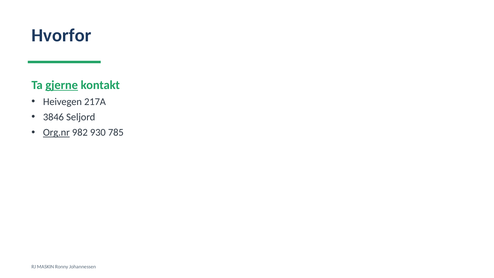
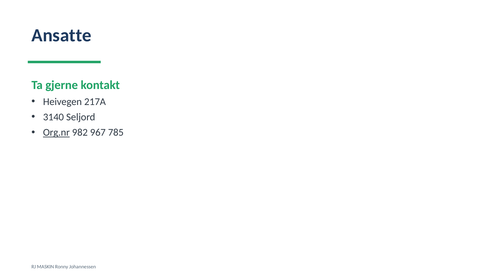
Hvorfor: Hvorfor -> Ansatte
gjerne underline: present -> none
3846: 3846 -> 3140
930: 930 -> 967
